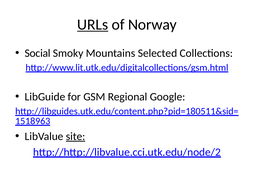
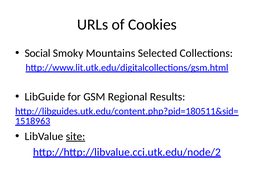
URLs underline: present -> none
Norway: Norway -> Cookies
Google: Google -> Results
